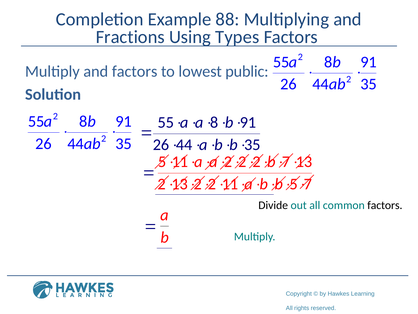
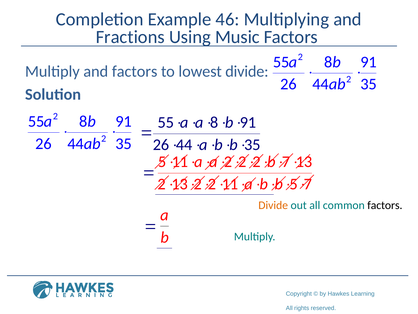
88: 88 -> 46
Types: Types -> Music
lowest public: public -> divide
Divide at (273, 205) colour: black -> orange
